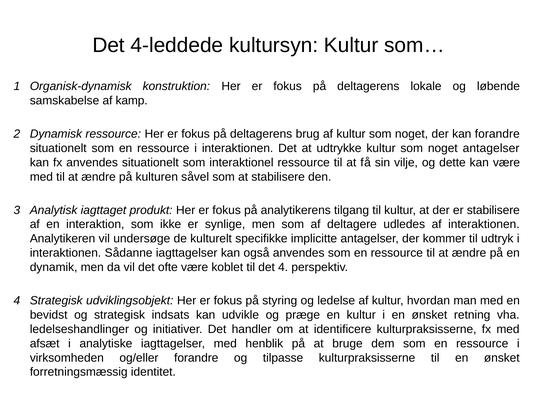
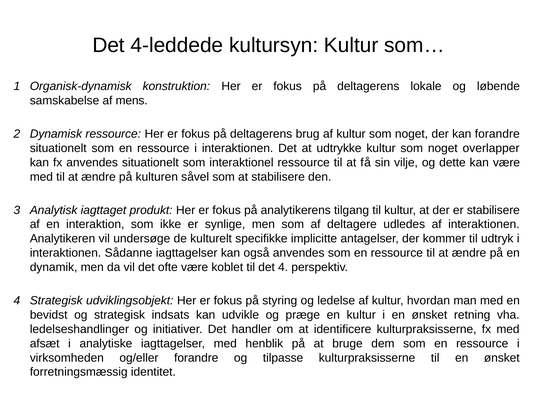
kamp: kamp -> mens
noget antagelser: antagelser -> overlapper
